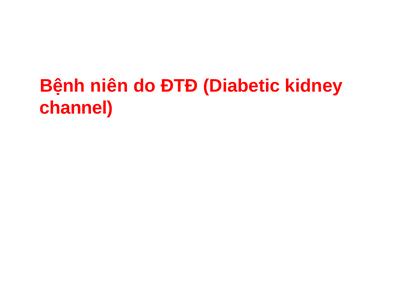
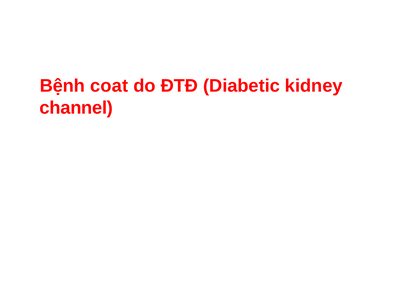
niên: niên -> coat
